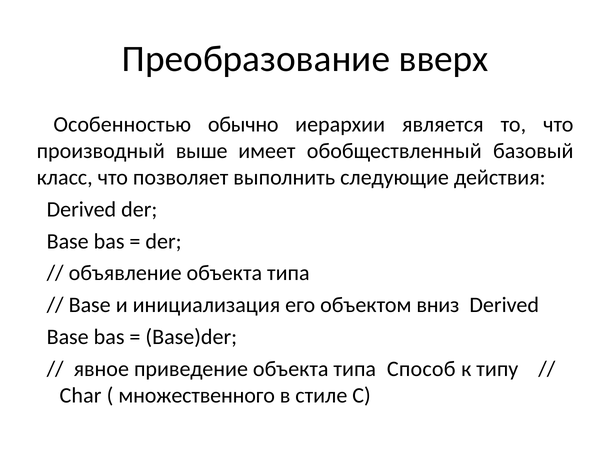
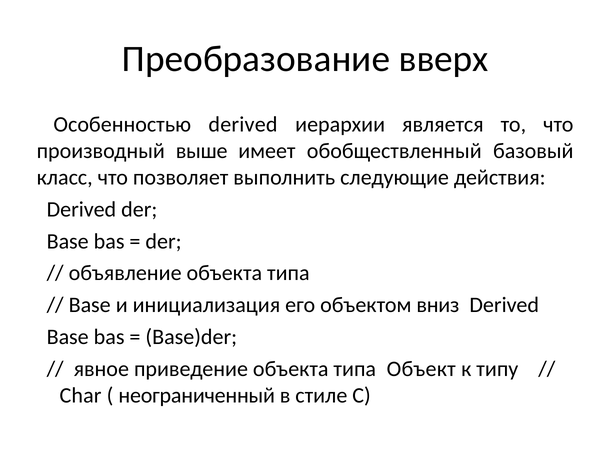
Особенностью обычно: обычно -> derived
Способ: Способ -> Объект
множественного: множественного -> неограниченный
